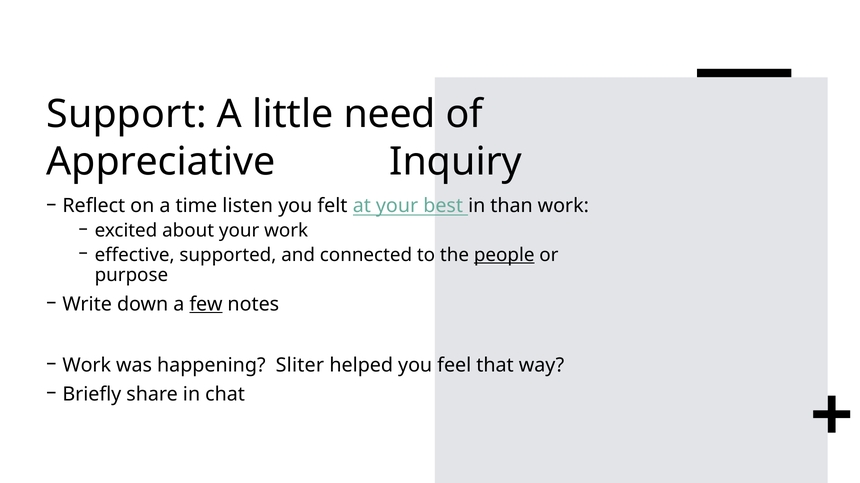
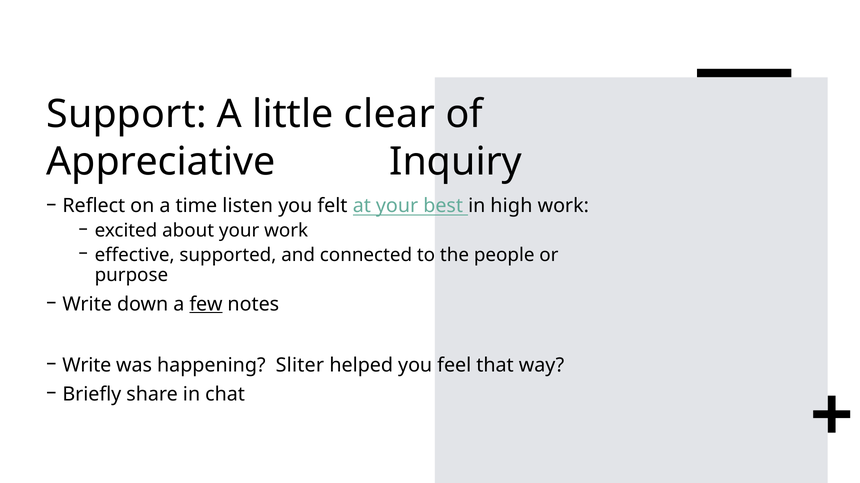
need: need -> clear
than: than -> high
people underline: present -> none
Work at (87, 366): Work -> Write
